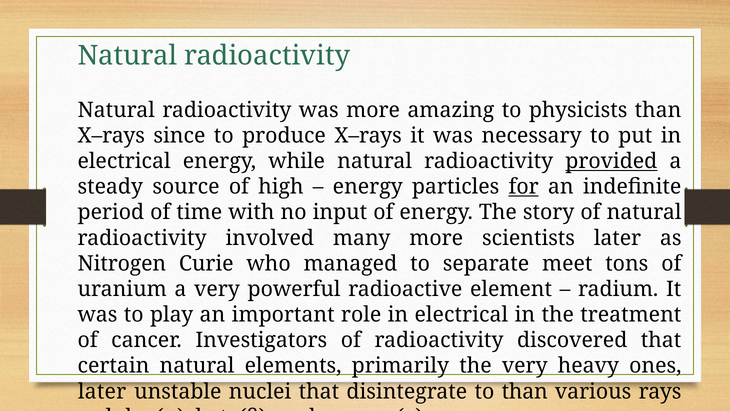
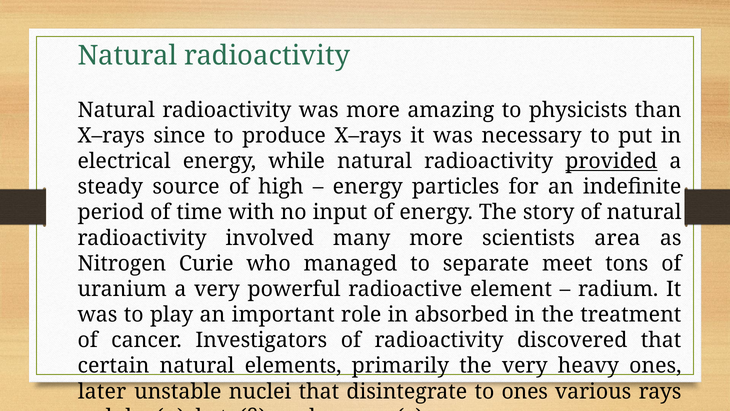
for underline: present -> none
scientists later: later -> area
role in electrical: electrical -> absorbed
to than: than -> ones
